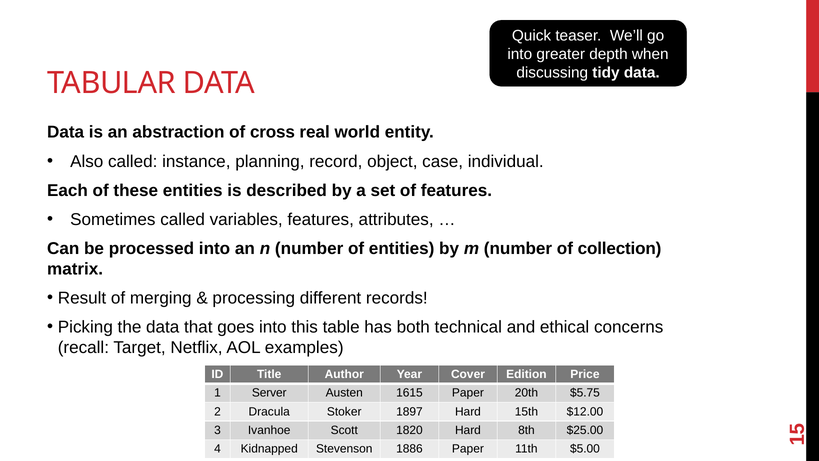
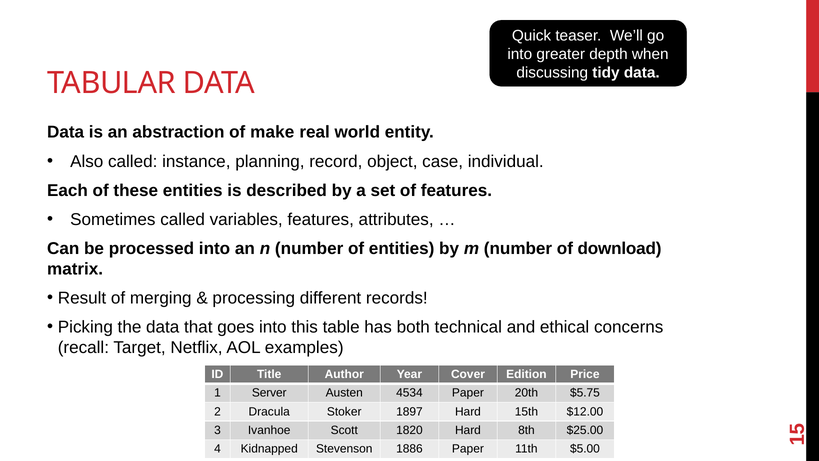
cross: cross -> make
collection: collection -> download
1615: 1615 -> 4534
